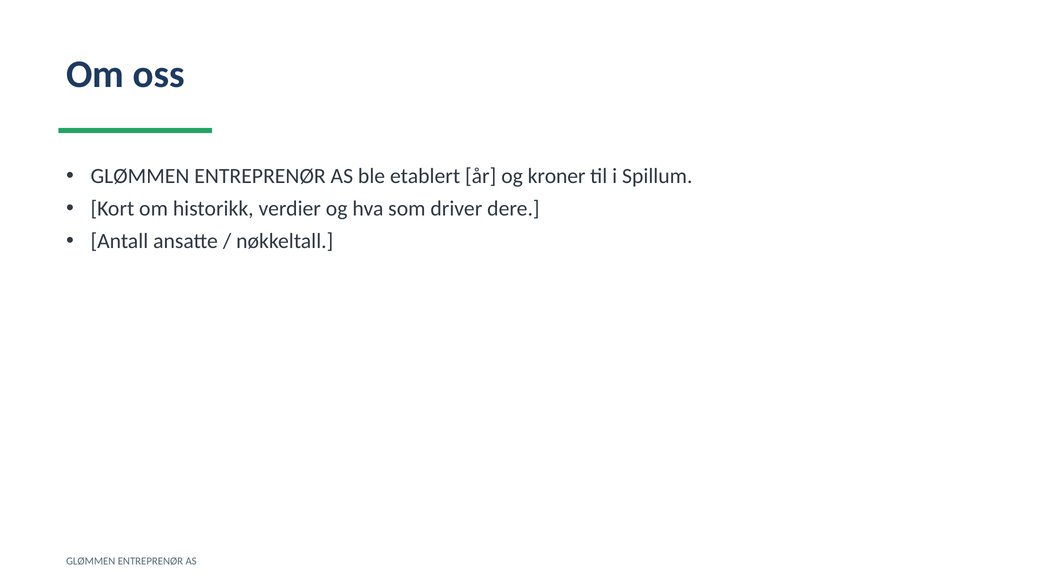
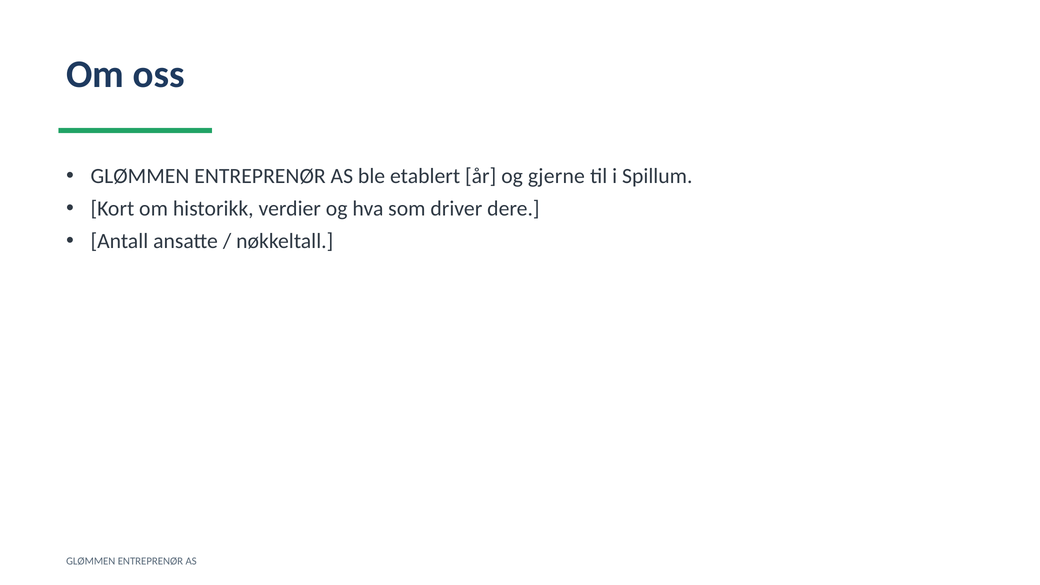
kroner: kroner -> gjerne
